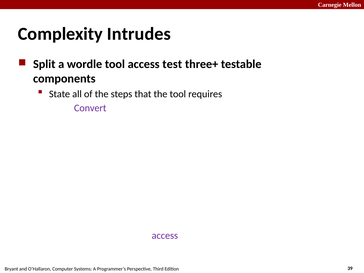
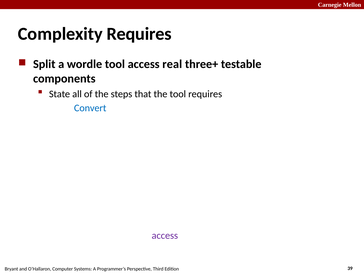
Complexity Intrudes: Intrudes -> Requires
test: test -> real
Convert colour: purple -> blue
